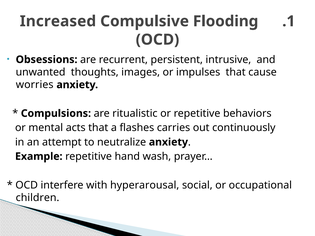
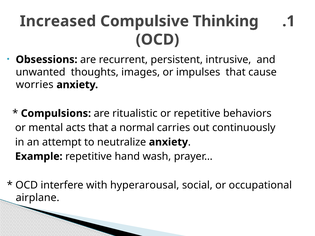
Flooding: Flooding -> Thinking
flashes: flashes -> normal
children: children -> airplane
